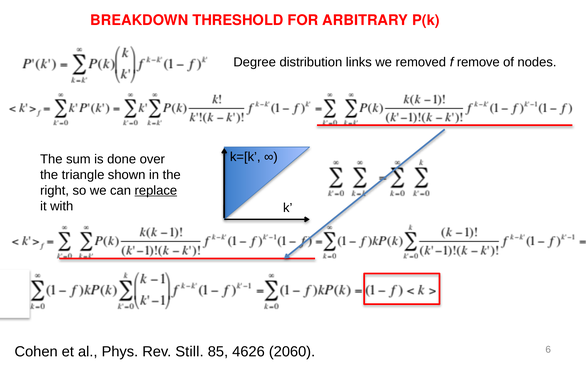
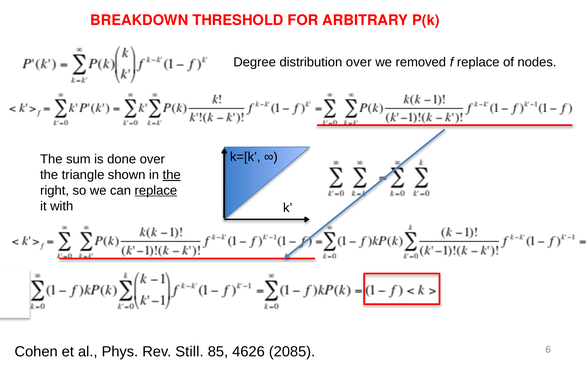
distribution links: links -> over
f remove: remove -> replace
the at (172, 175) underline: none -> present
2060: 2060 -> 2085
